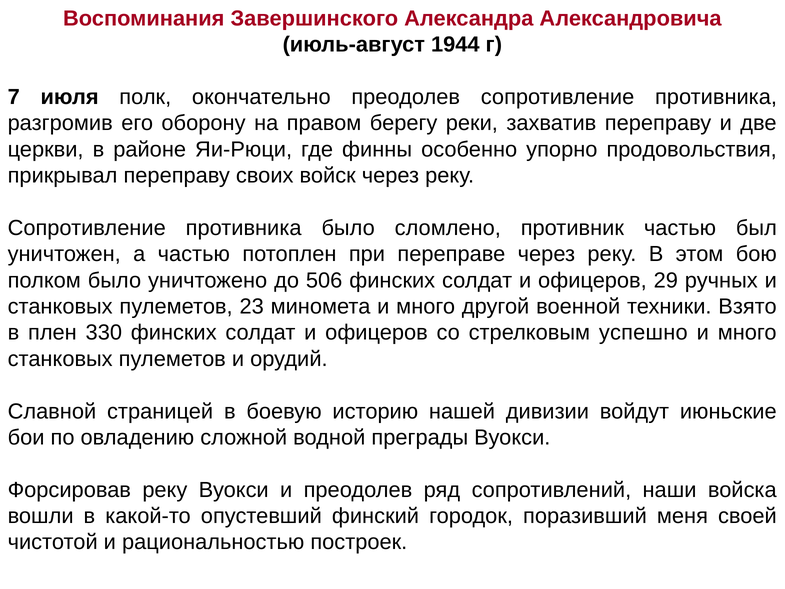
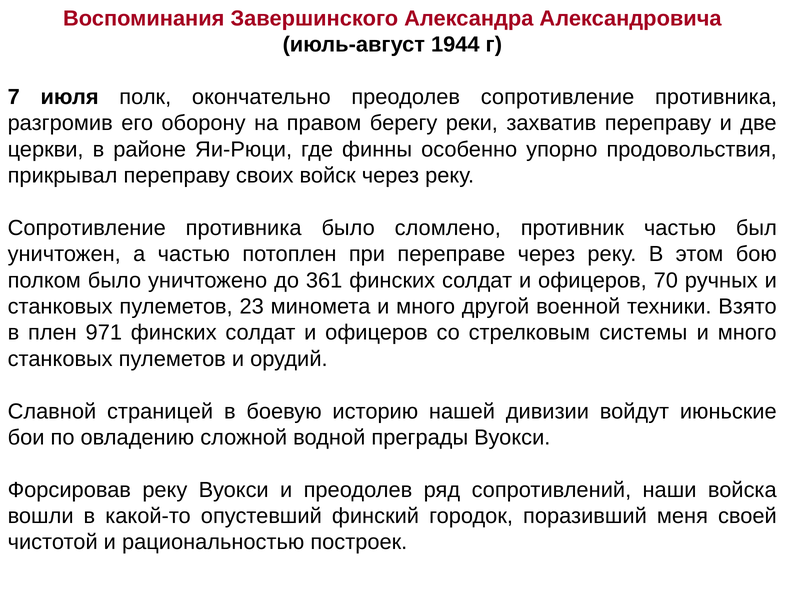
506: 506 -> 361
29: 29 -> 70
330: 330 -> 971
успешно: успешно -> системы
